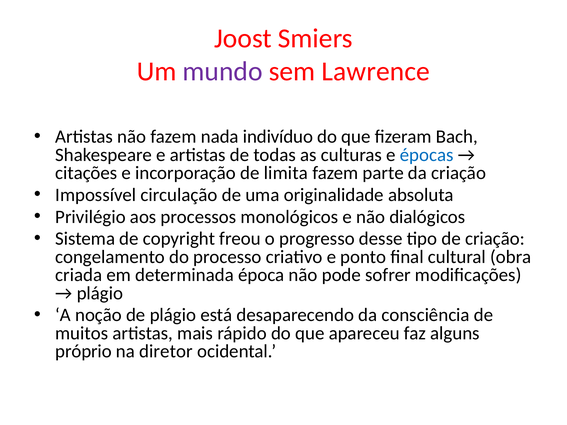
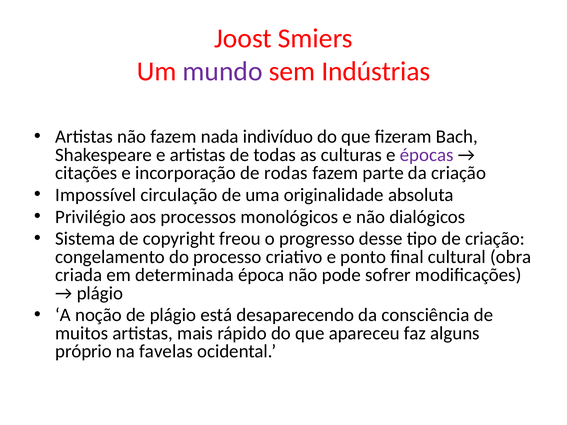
Lawrence: Lawrence -> Indústrias
épocas colour: blue -> purple
limita: limita -> rodas
diretor: diretor -> favelas
